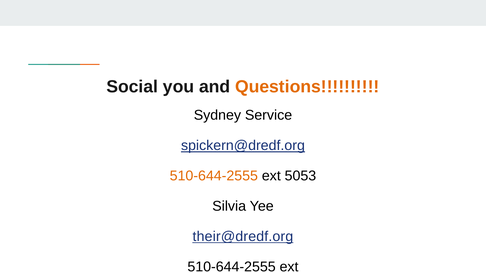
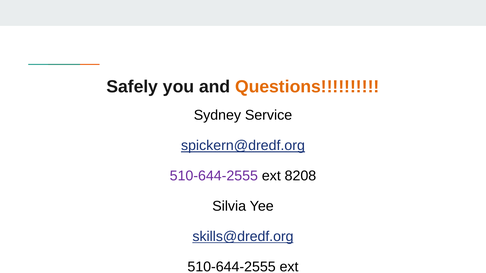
Social: Social -> Safely
510-644-2555 at (214, 176) colour: orange -> purple
5053: 5053 -> 8208
their@dredf.org: their@dredf.org -> skills@dredf.org
